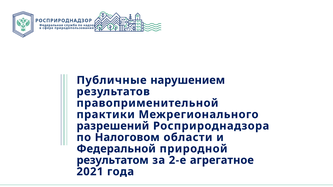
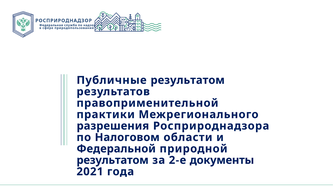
Публичные нарушением: нарушением -> результатом
разрешений: разрешений -> разрешения
агрегатное: агрегатное -> документы
